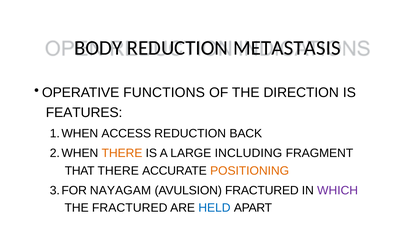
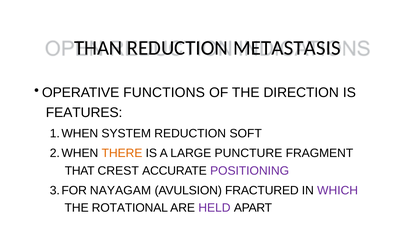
BODY: BODY -> THAN
ACCESS: ACCESS -> SYSTEM
BACK: BACK -> SOFT
INCLUDING: INCLUDING -> PUNCTURE
THAT THERE: THERE -> CREST
POSITIONING colour: orange -> purple
THE FRACTURED: FRACTURED -> ROTATIONAL
HELD colour: blue -> purple
